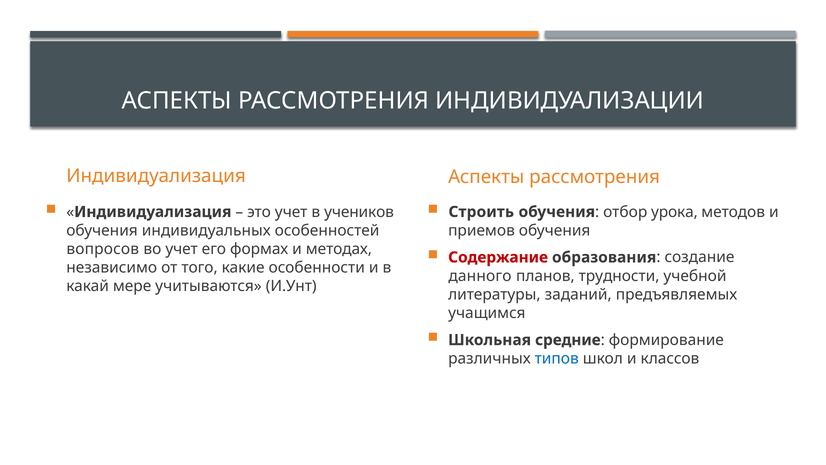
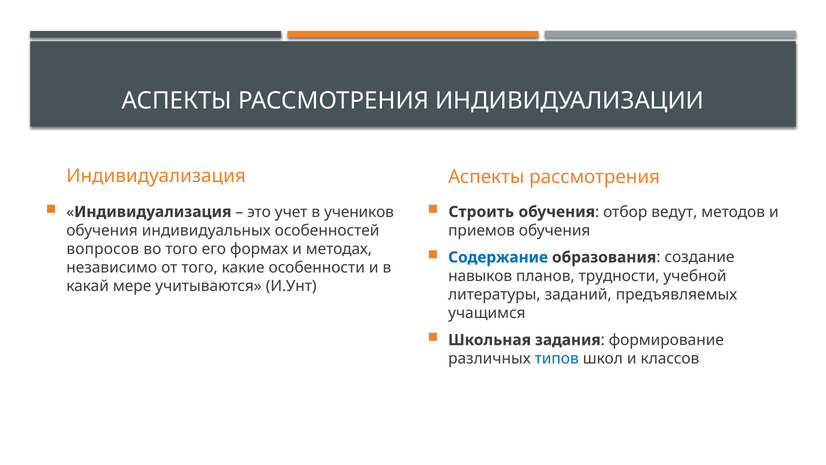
урока: урока -> ведут
во учет: учет -> того
Содержание colour: red -> blue
данного: данного -> навыков
средние: средние -> задания
